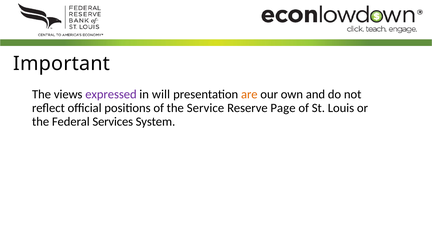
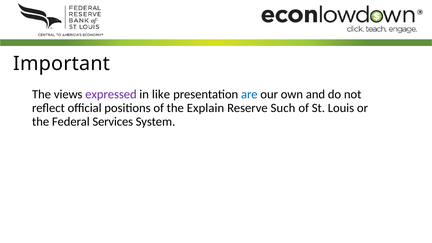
will: will -> like
are colour: orange -> blue
Service: Service -> Explain
Page: Page -> Such
